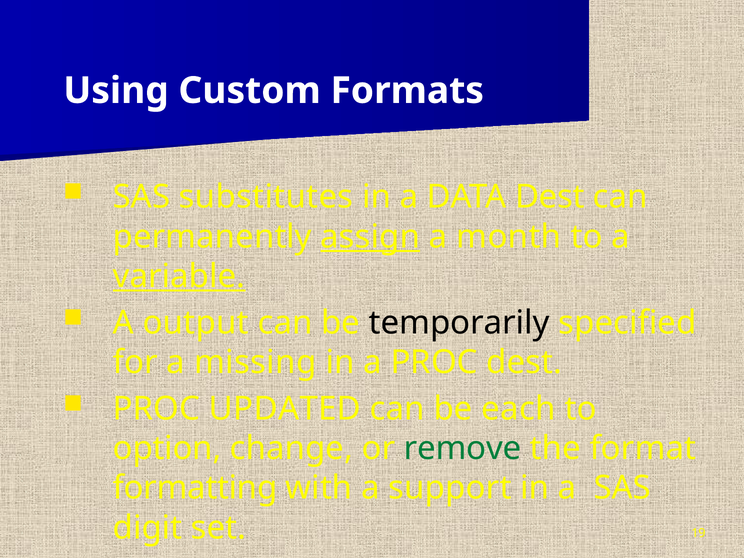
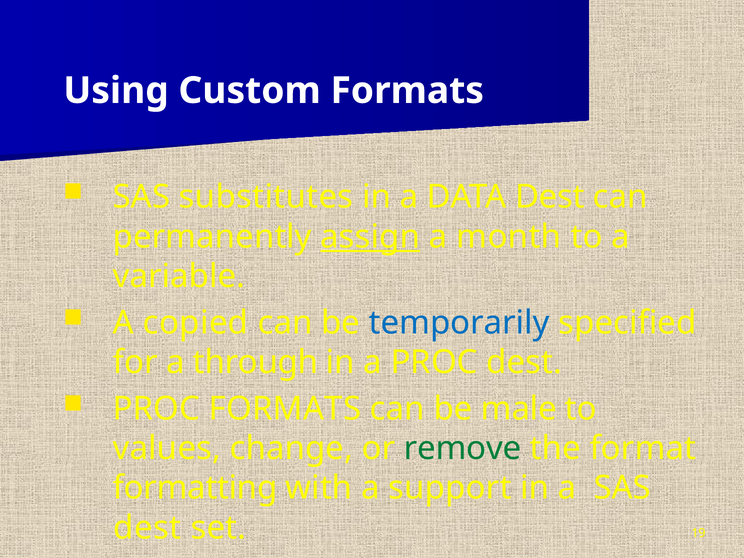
variable underline: present -> none
output: output -> copied
temporarily colour: black -> blue
missing: missing -> through
PROC UPDATED: UPDATED -> FORMATS
each: each -> male
option: option -> values
digit at (148, 528): digit -> dest
